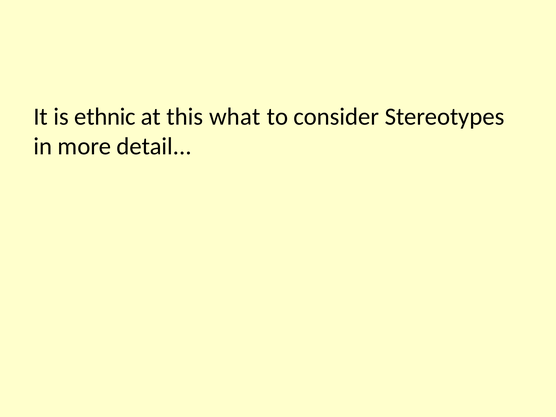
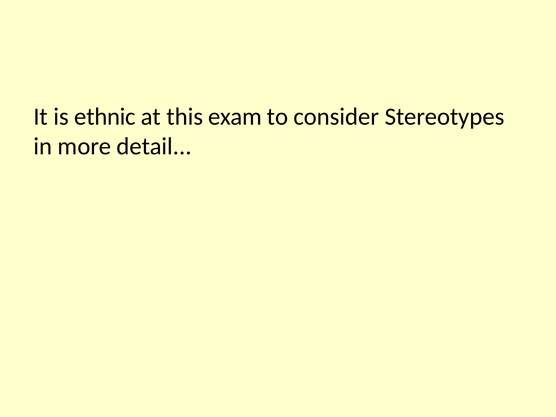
what: what -> exam
